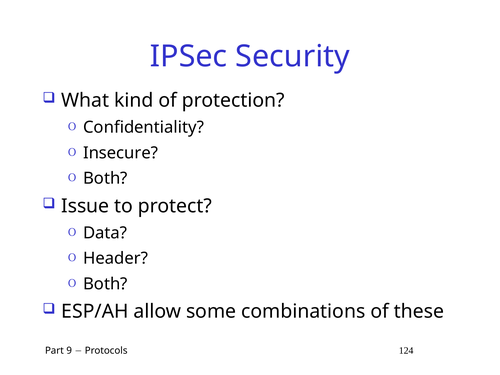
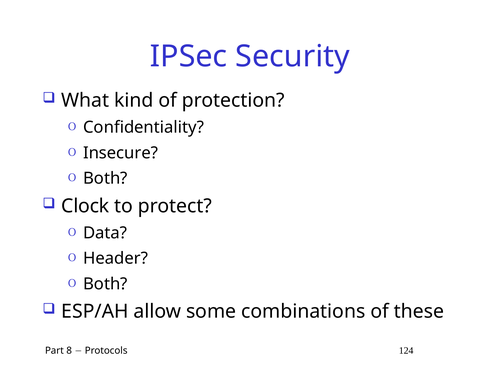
Issue: Issue -> Clock
9: 9 -> 8
